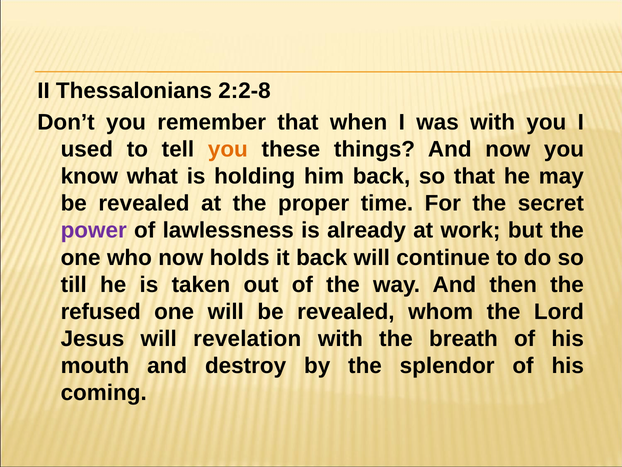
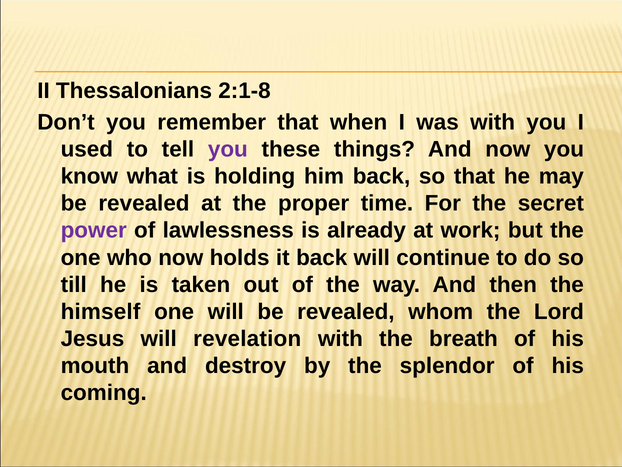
2:2-8: 2:2-8 -> 2:1-8
you at (228, 149) colour: orange -> purple
refused: refused -> himself
